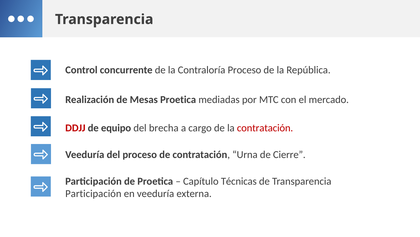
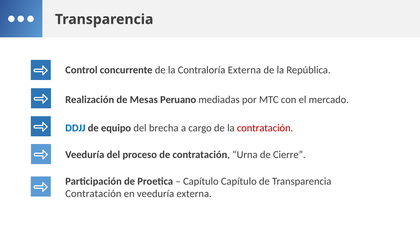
Contraloría Proceso: Proceso -> Externa
Mesas Proetica: Proetica -> Peruano
DDJJ colour: red -> blue
Capítulo Técnicas: Técnicas -> Capítulo
Participación at (93, 193): Participación -> Contratación
